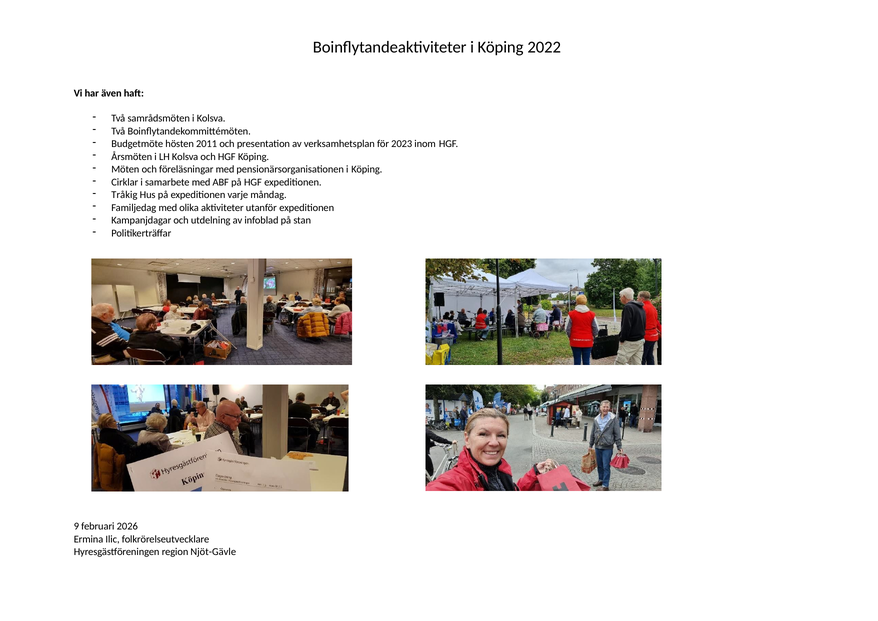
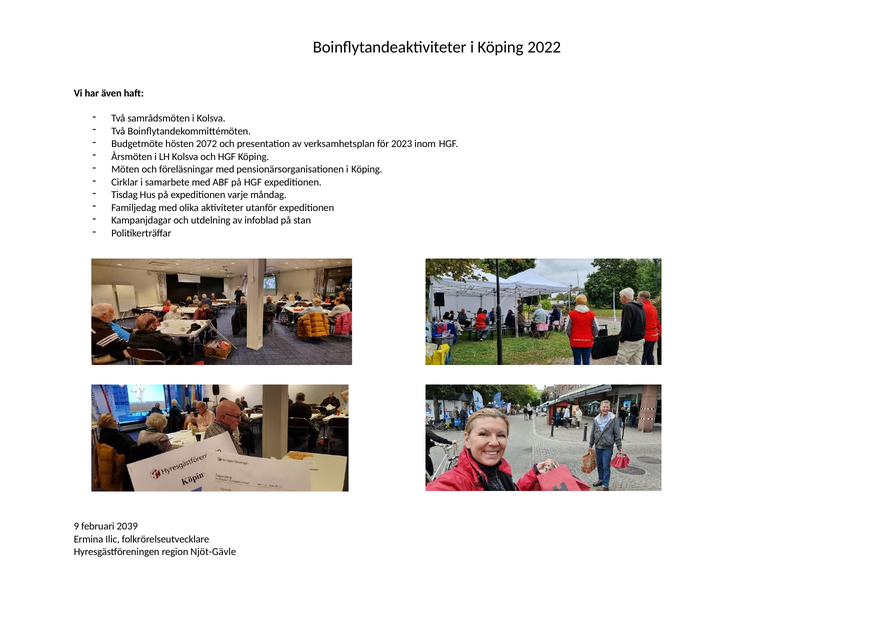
2011: 2011 -> 2072
Tråkig: Tråkig -> Tisdag
2026: 2026 -> 2039
